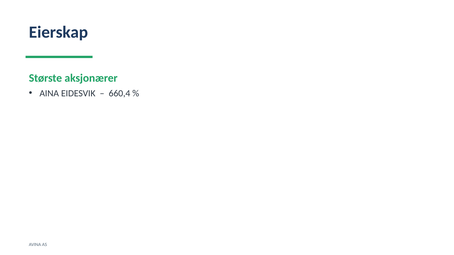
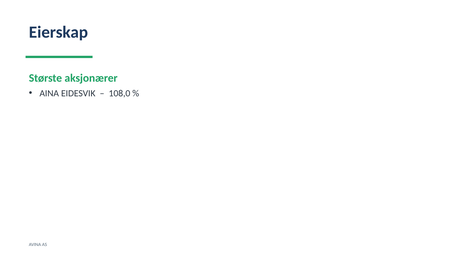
660,4: 660,4 -> 108,0
